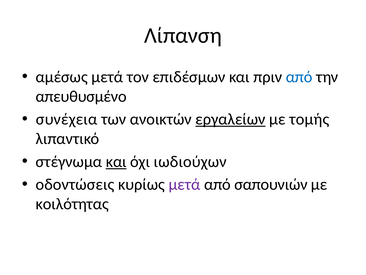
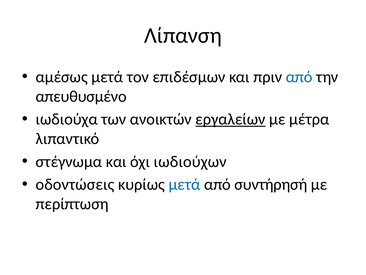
συνέχεια: συνέχεια -> ιωδιούχα
τομής: τομής -> μέτρα
και at (116, 161) underline: present -> none
μετά at (184, 184) colour: purple -> blue
σαπουνιών: σαπουνιών -> συντήρησή
κοιλότητας: κοιλότητας -> περίπτωση
